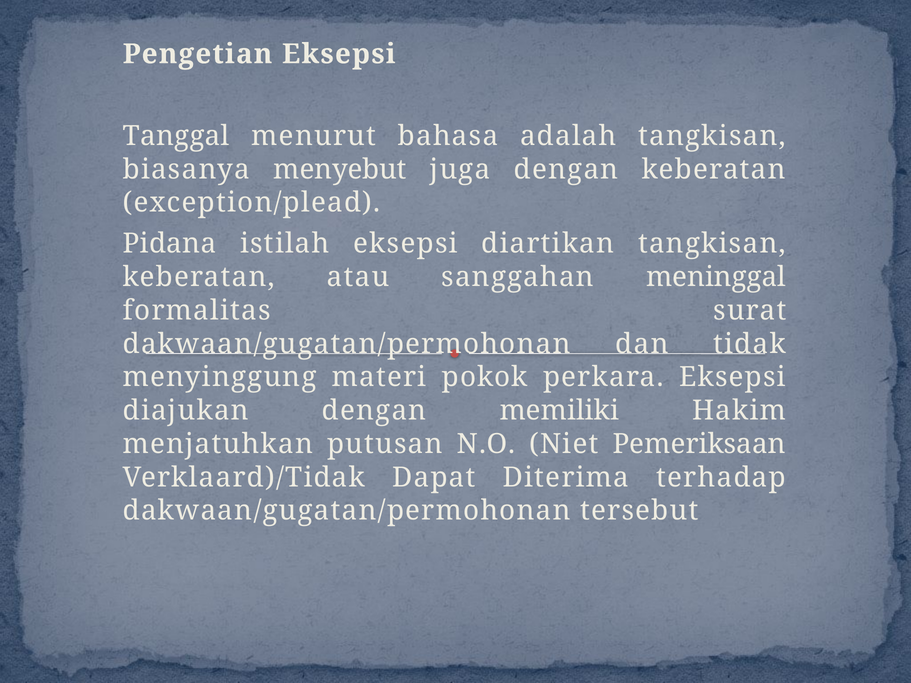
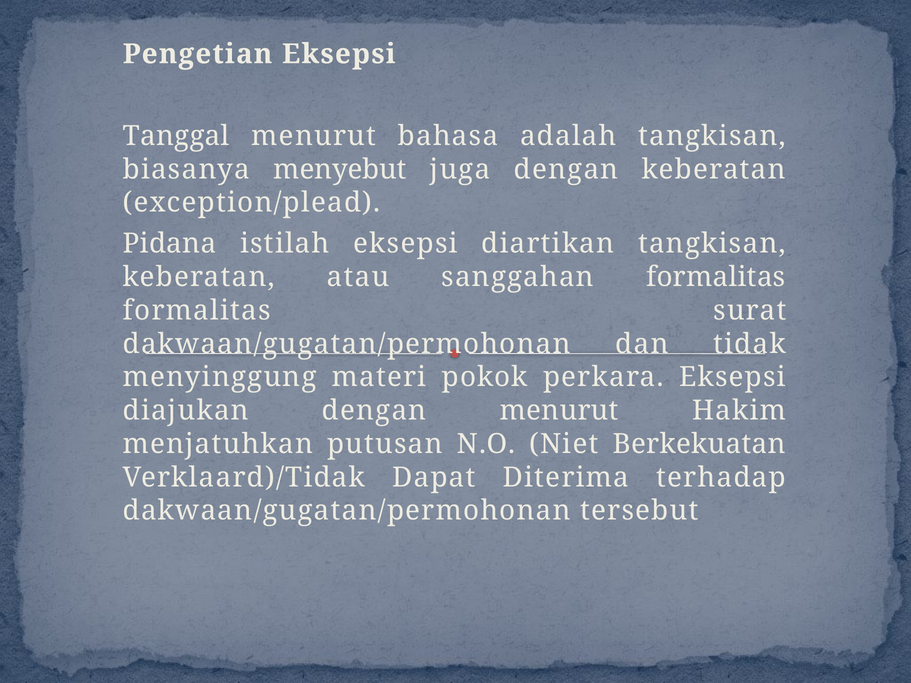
sanggahan meninggal: meninggal -> formalitas
dengan memiliki: memiliki -> menurut
Pemeriksaan: Pemeriksaan -> Berkekuatan
